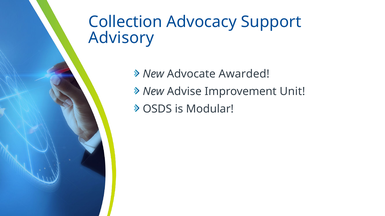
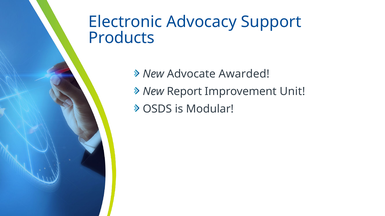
Collection: Collection -> Electronic
Advisory: Advisory -> Products
Advise: Advise -> Report
